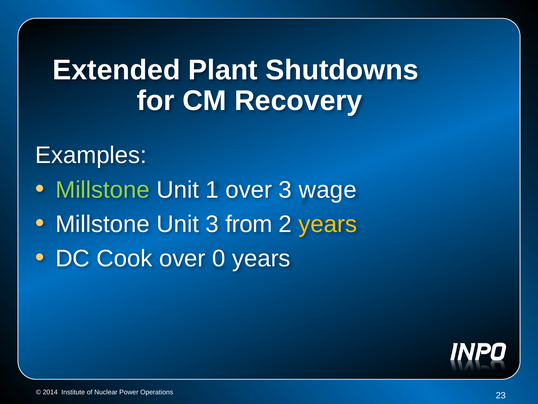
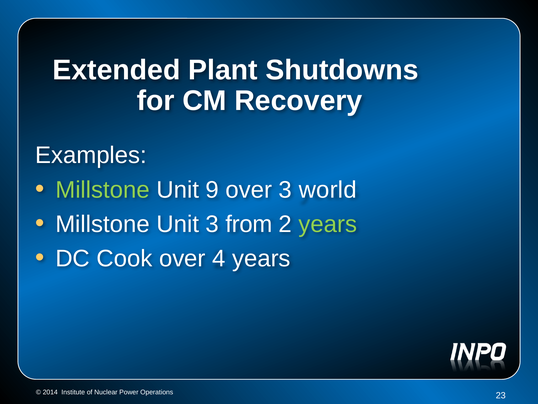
1: 1 -> 9
wage: wage -> world
years at (328, 224) colour: yellow -> light green
0: 0 -> 4
